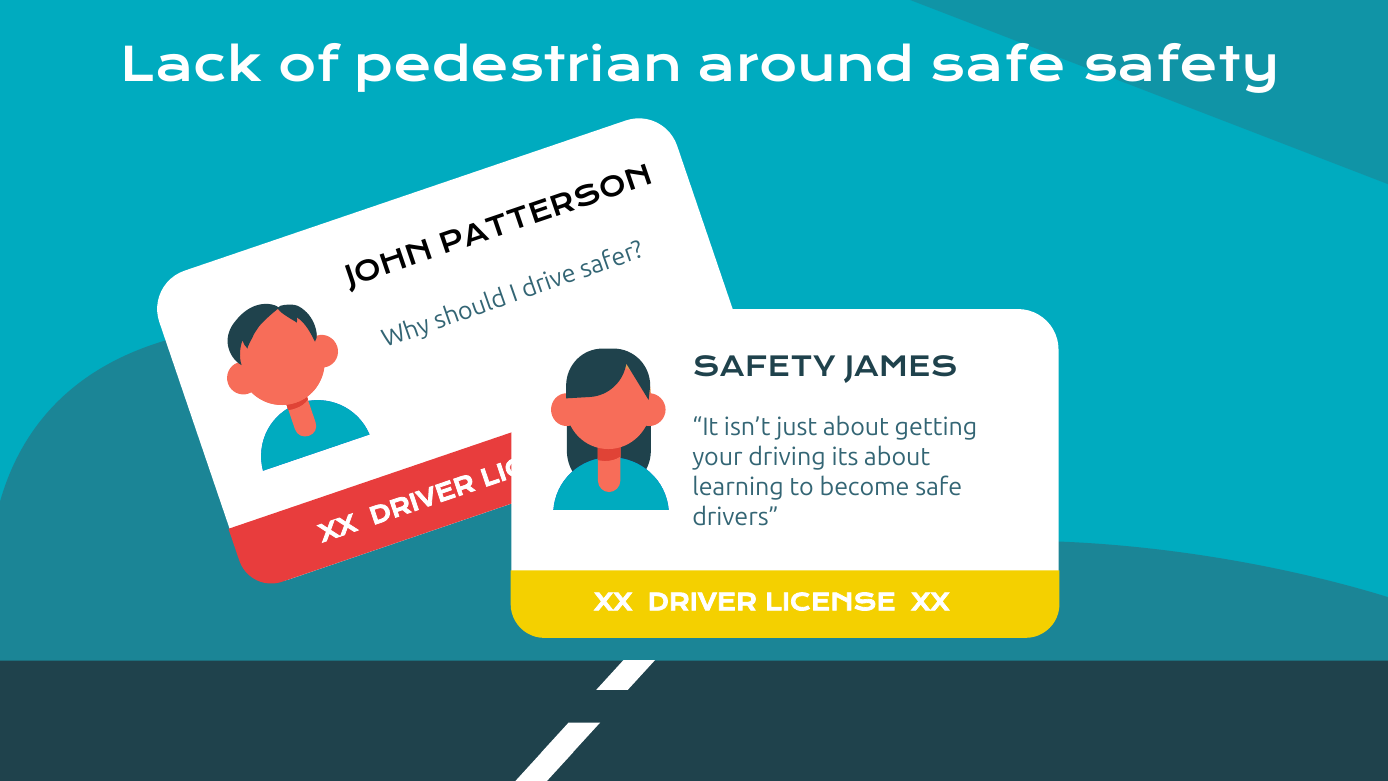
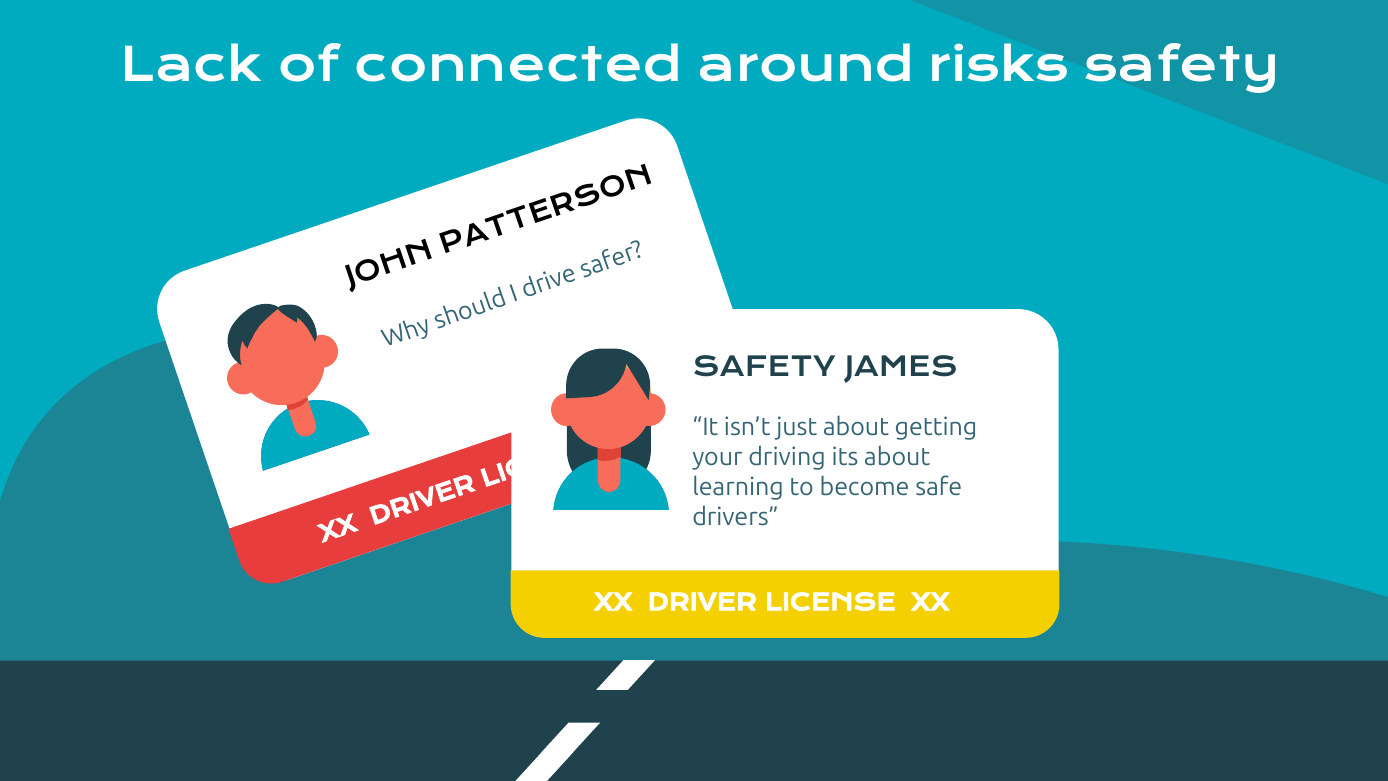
pedestrian: pedestrian -> connected
around safe: safe -> risks
